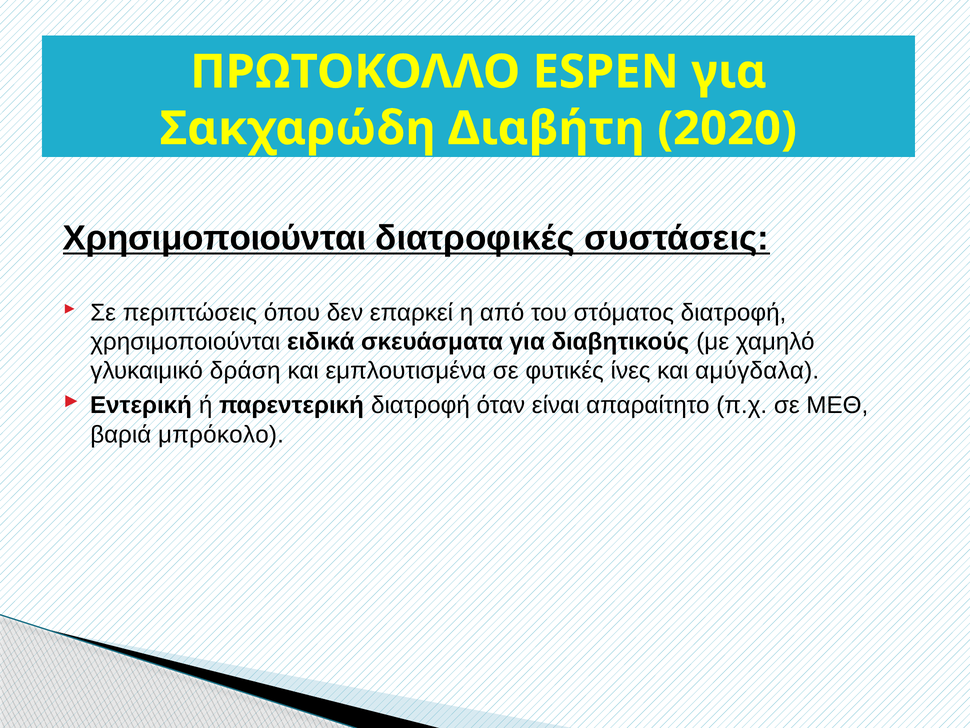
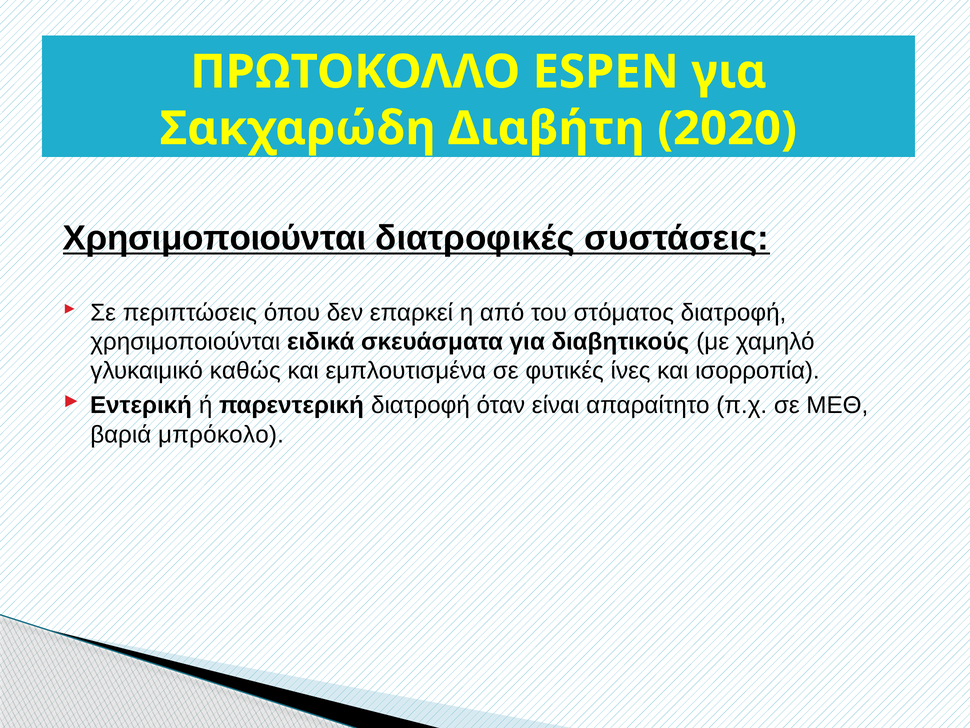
δράση: δράση -> καθώς
αμύγδαλα: αμύγδαλα -> ισορροπία
